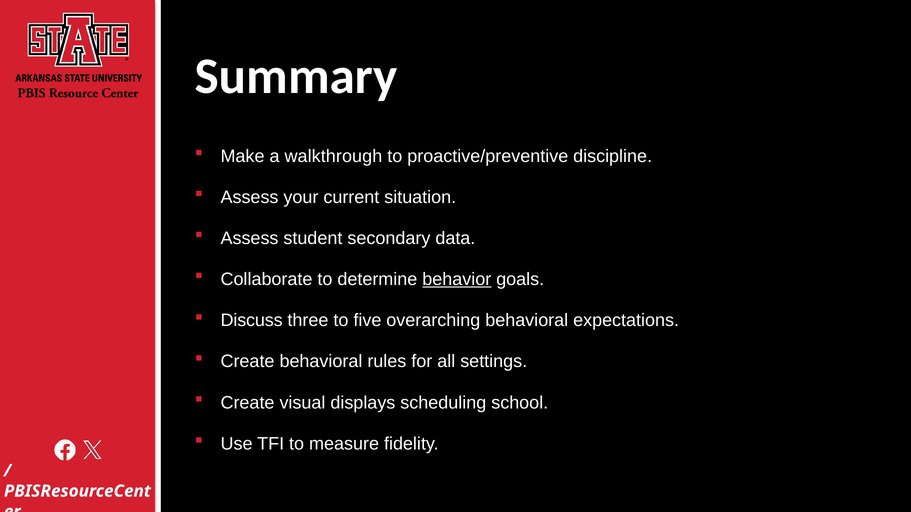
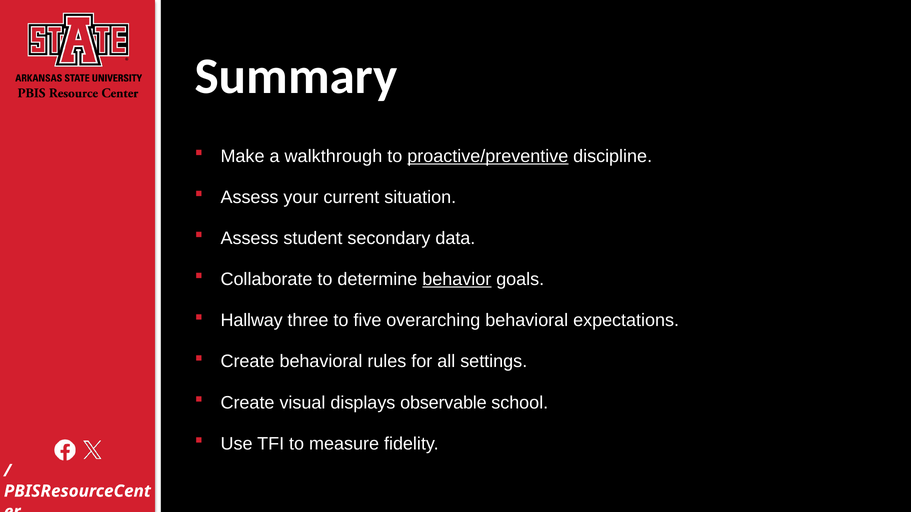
proactive/preventive underline: none -> present
Discuss: Discuss -> Hallway
scheduling: scheduling -> observable
